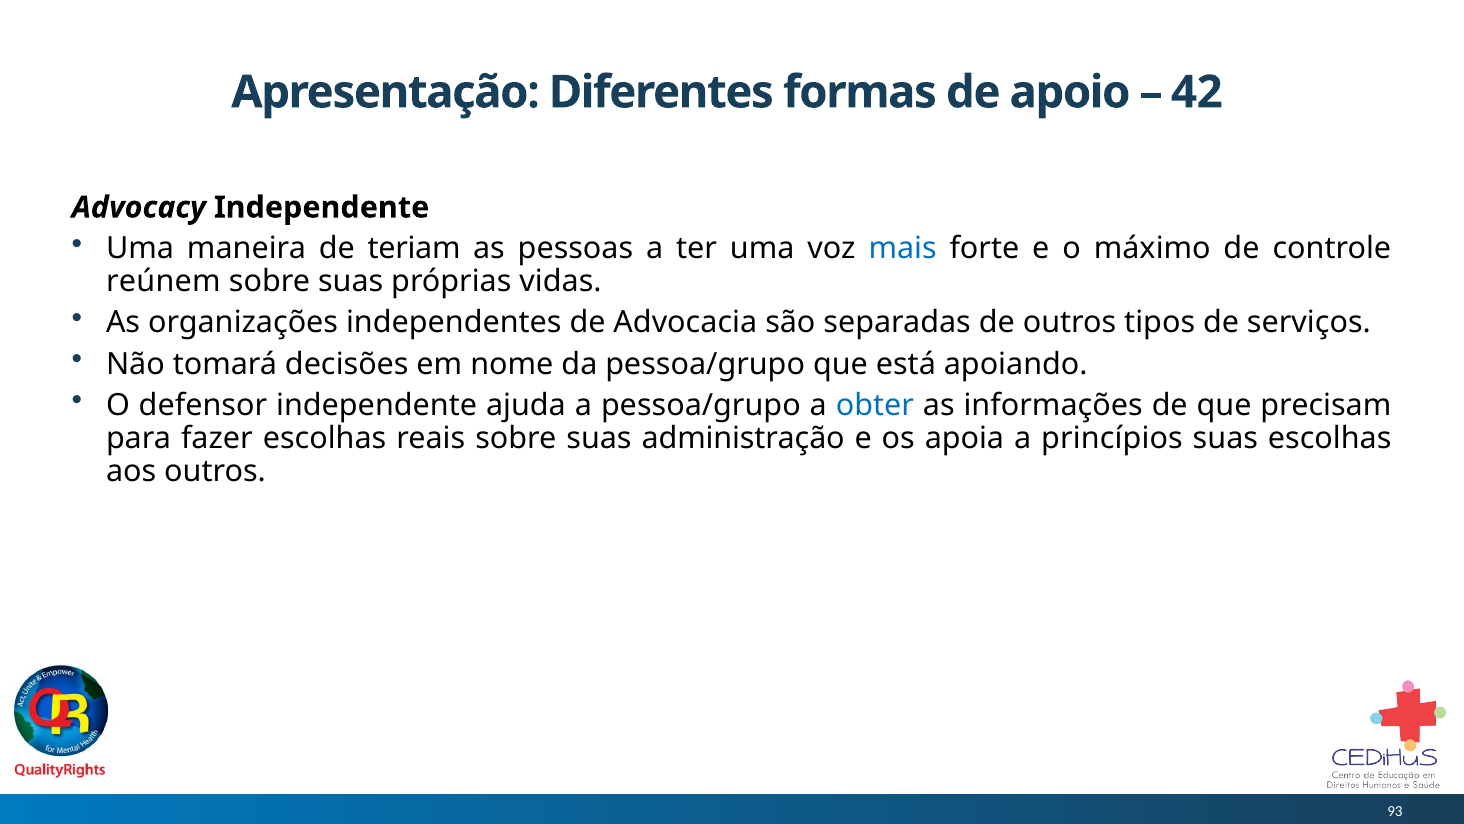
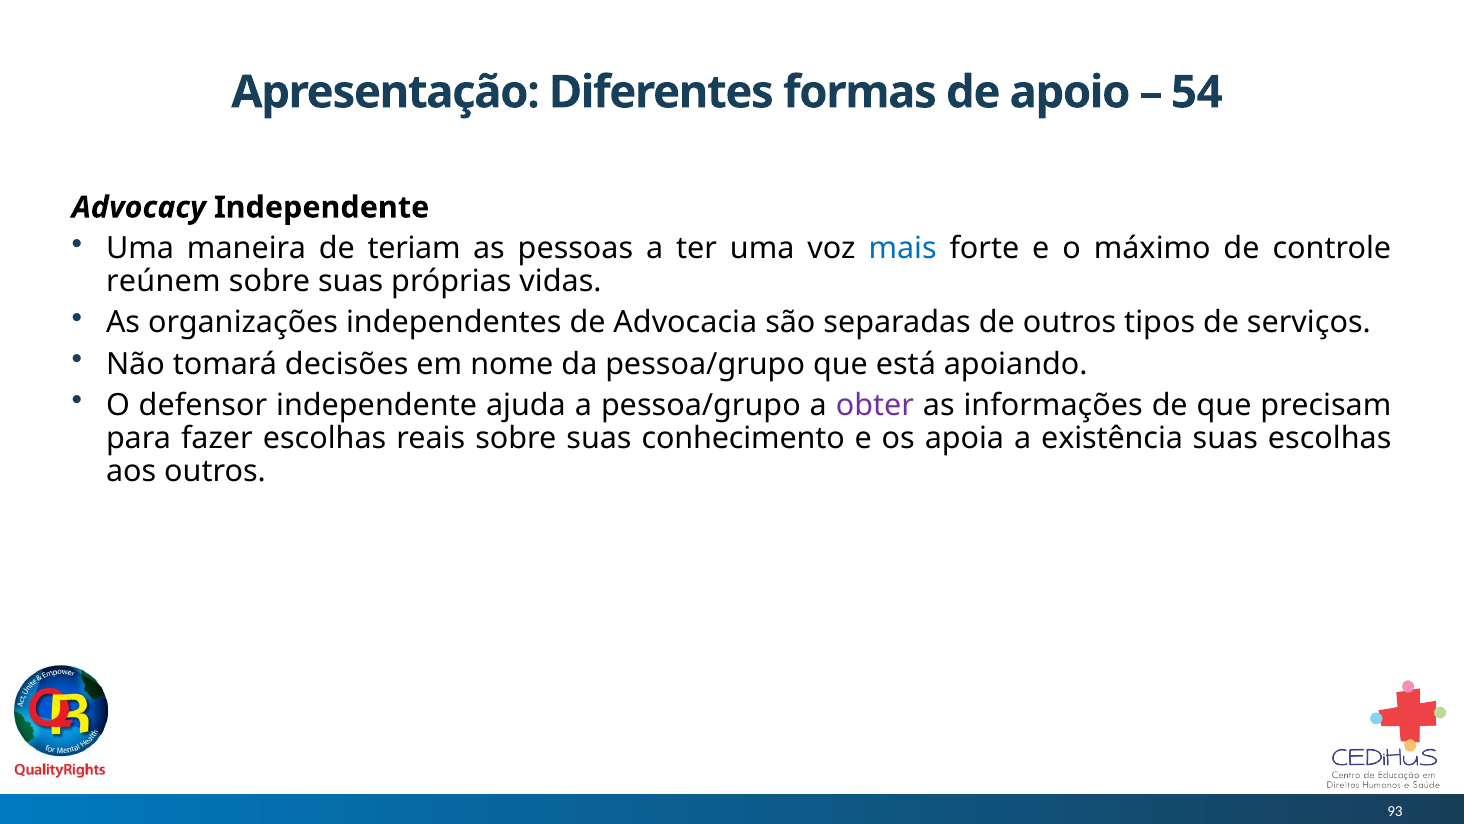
42: 42 -> 54
obter colour: blue -> purple
administração: administração -> conhecimento
princípios: princípios -> existência
